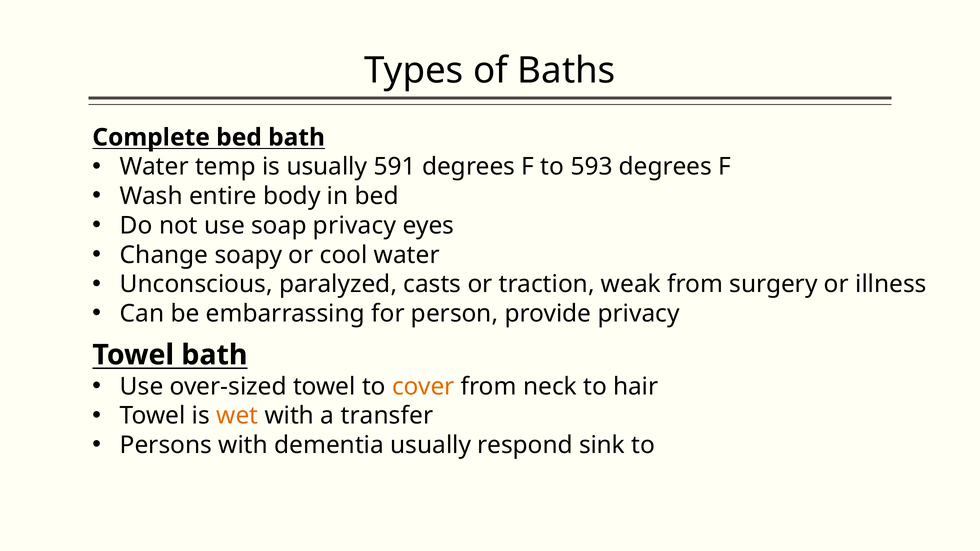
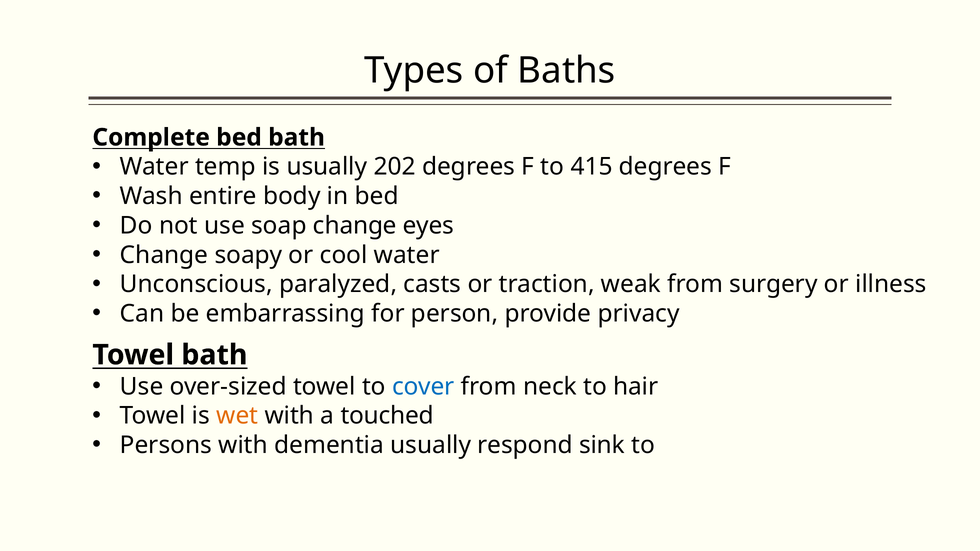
591: 591 -> 202
593: 593 -> 415
soap privacy: privacy -> change
cover colour: orange -> blue
transfer: transfer -> touched
